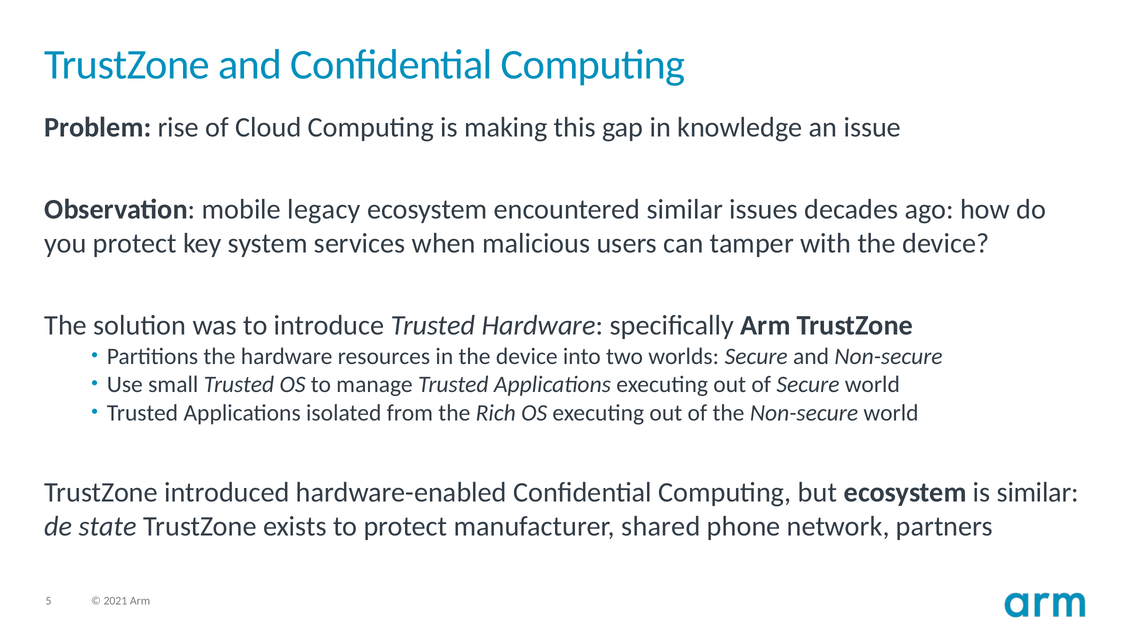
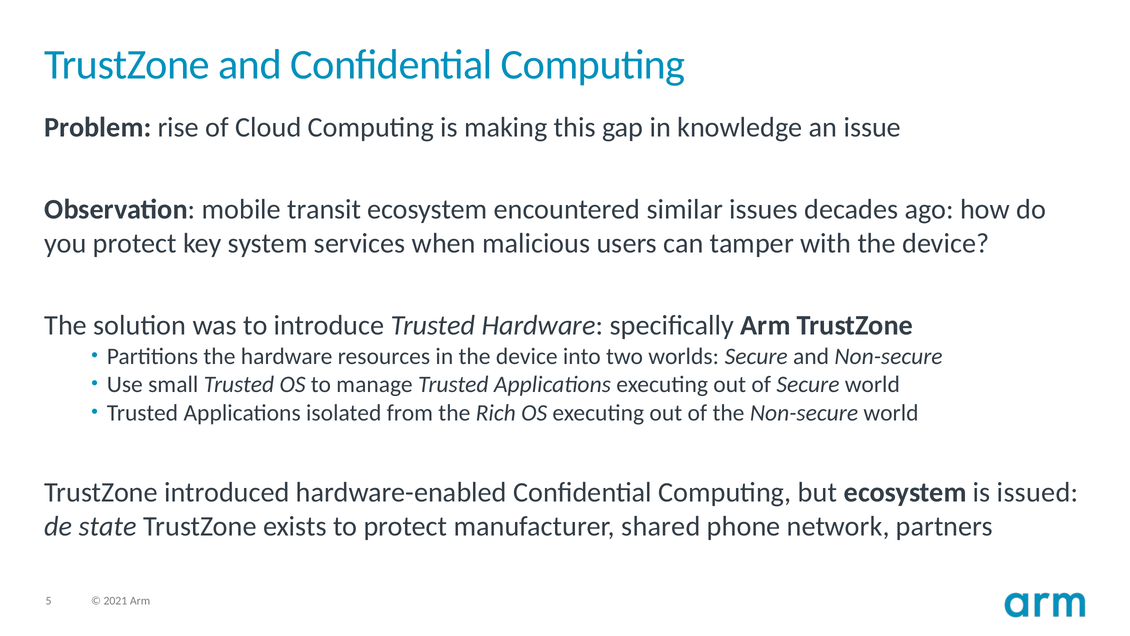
legacy: legacy -> transit
is similar: similar -> issued
